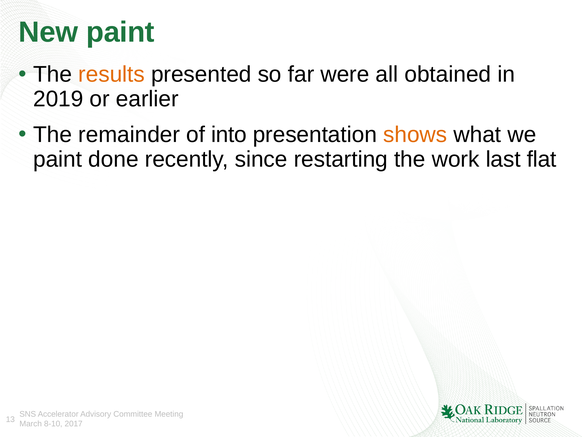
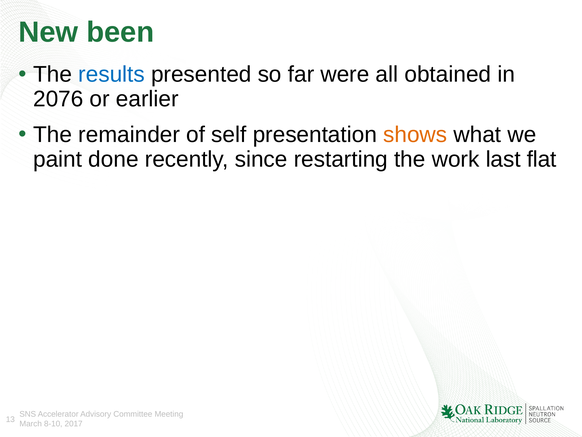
New paint: paint -> been
results colour: orange -> blue
2019: 2019 -> 2076
into: into -> self
